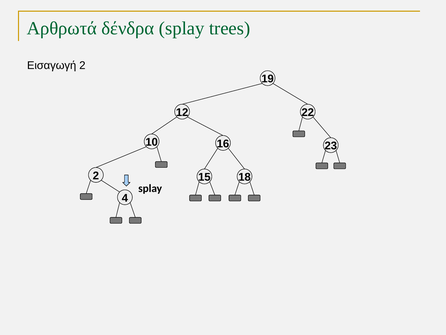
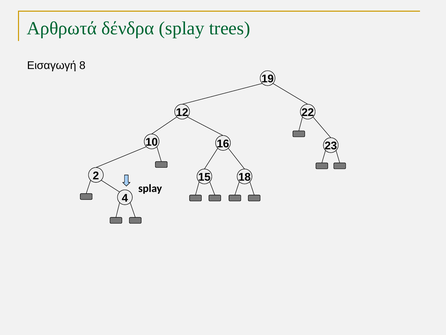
Εισαγωγή 2: 2 -> 8
